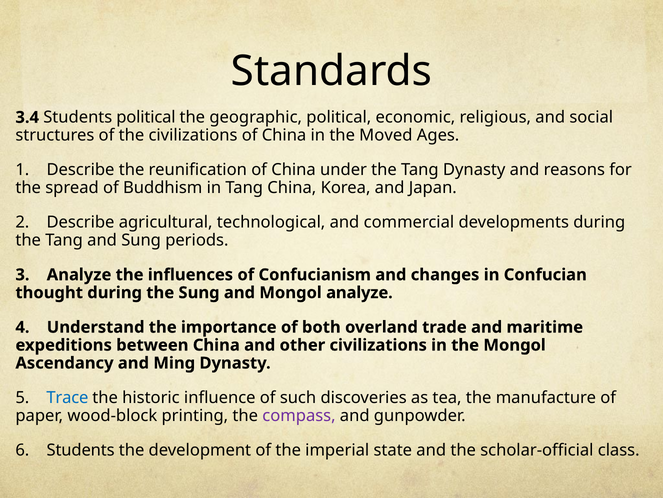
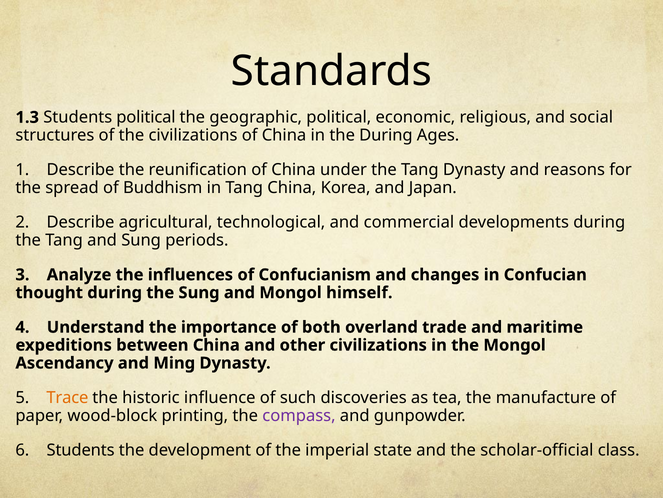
3.4: 3.4 -> 1.3
the Moved: Moved -> During
Mongol analyze: analyze -> himself
Trace colour: blue -> orange
